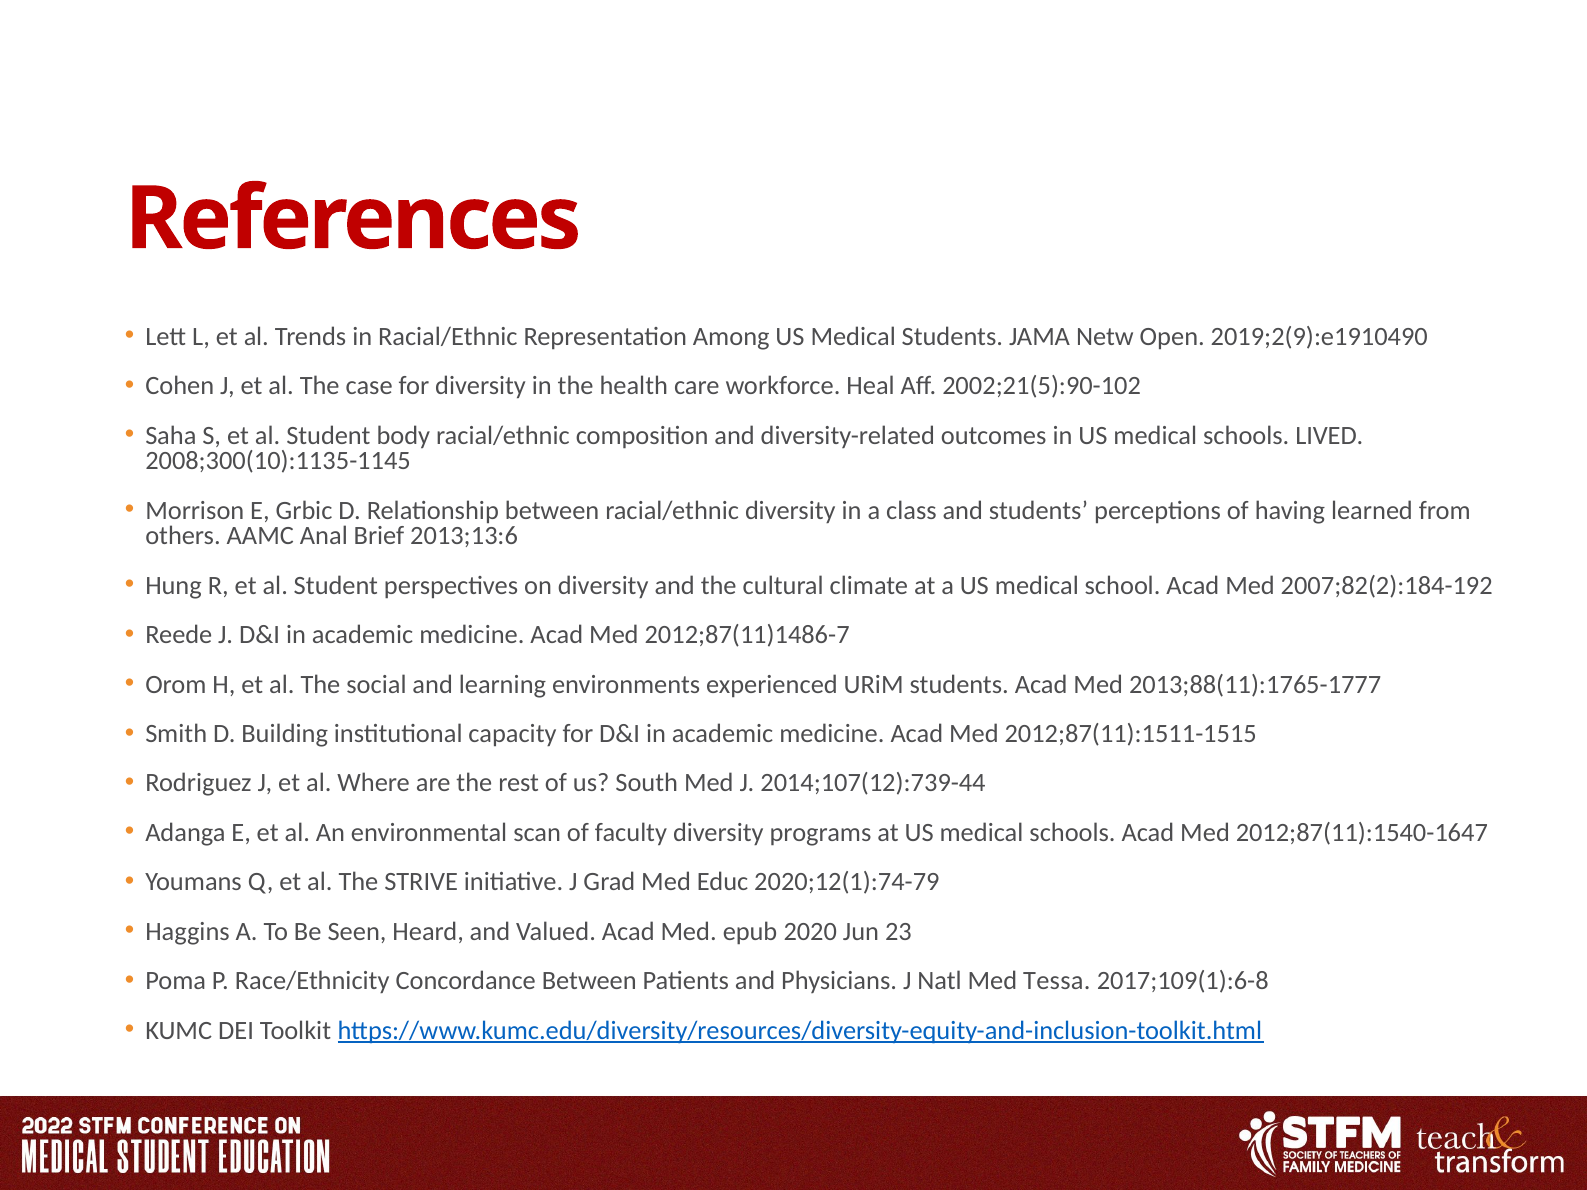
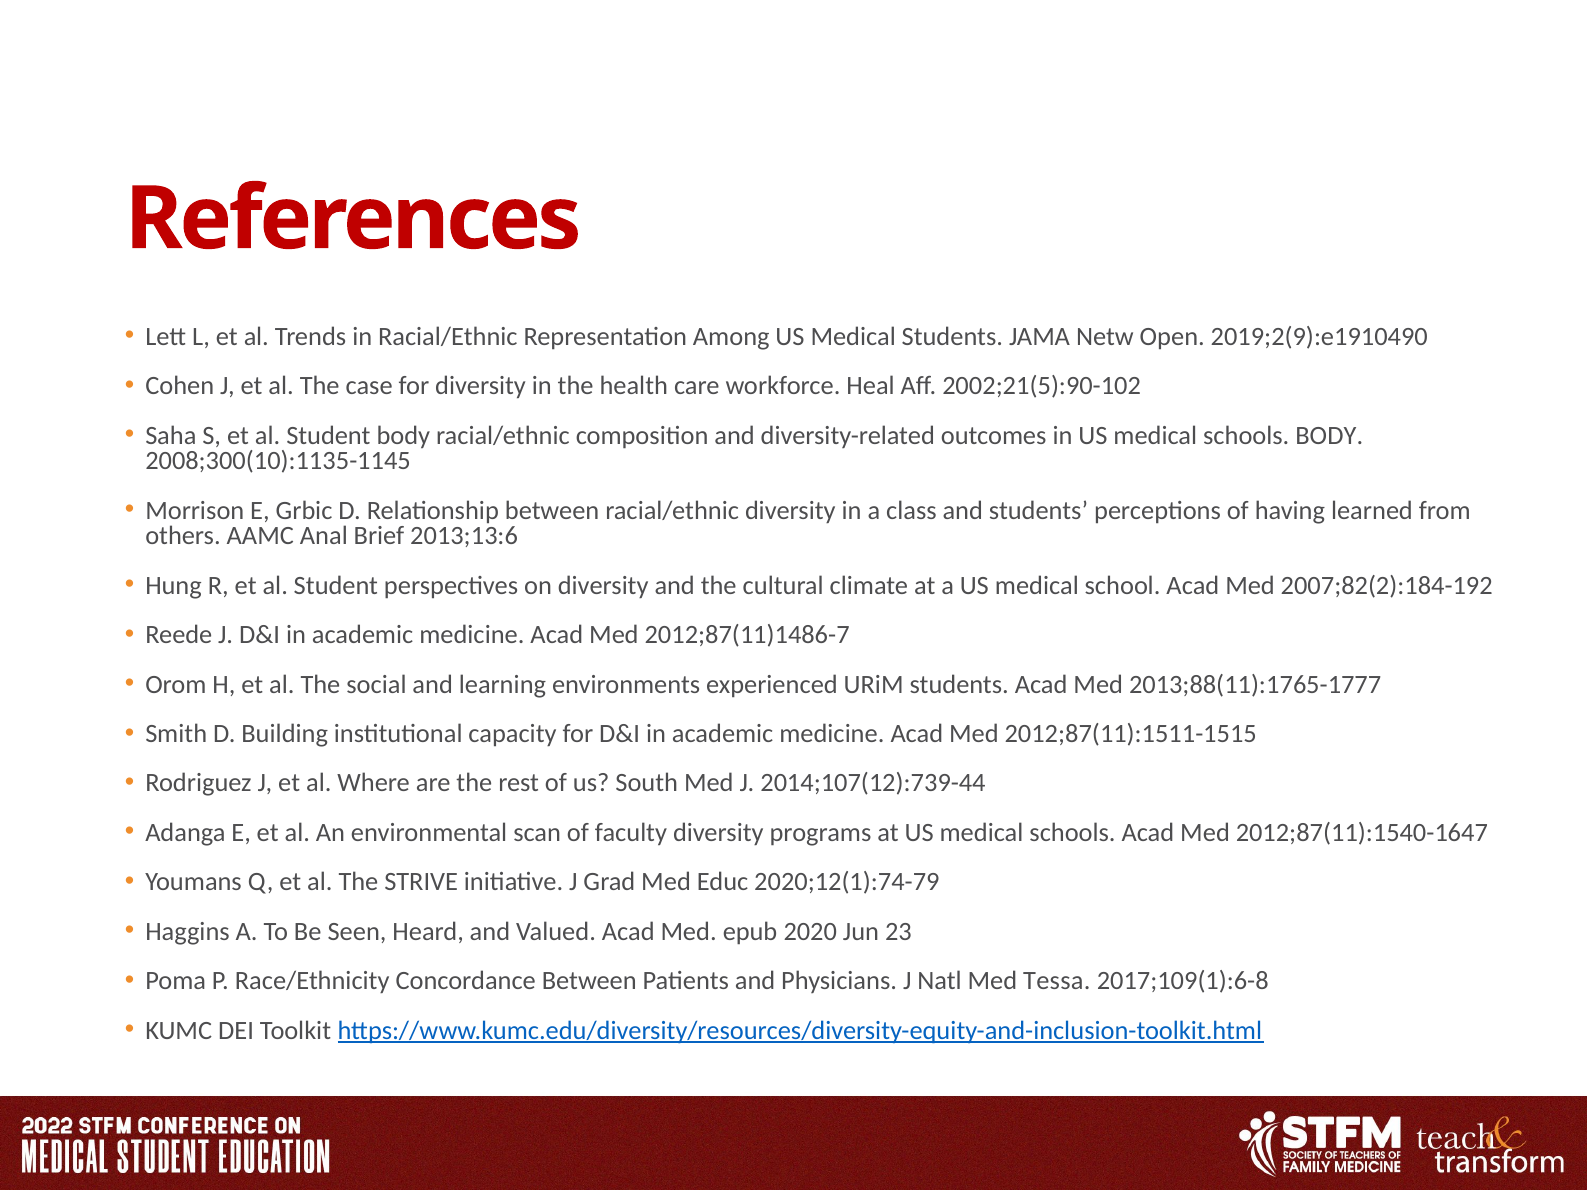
schools LIVED: LIVED -> BODY
